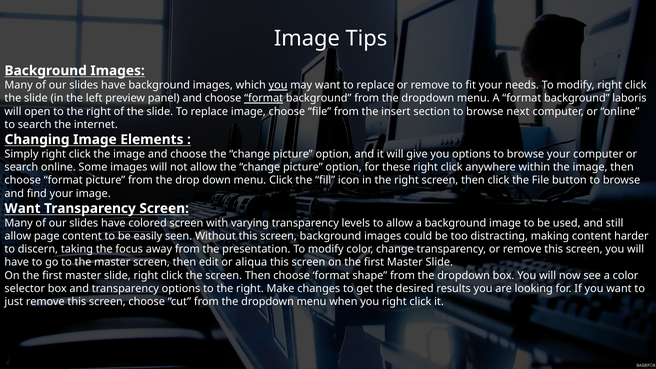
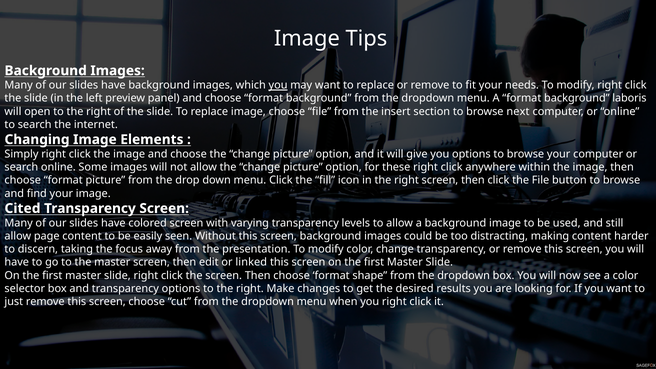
format at (264, 98) underline: present -> none
Want at (23, 208): Want -> Cited
aliqua: aliqua -> linked
